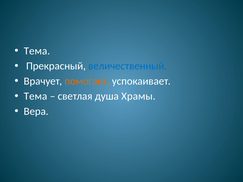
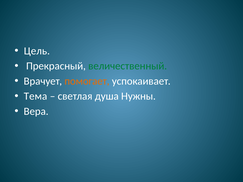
Тема at (37, 51): Тема -> Цель
величественный colour: blue -> green
Храмы: Храмы -> Нужны
